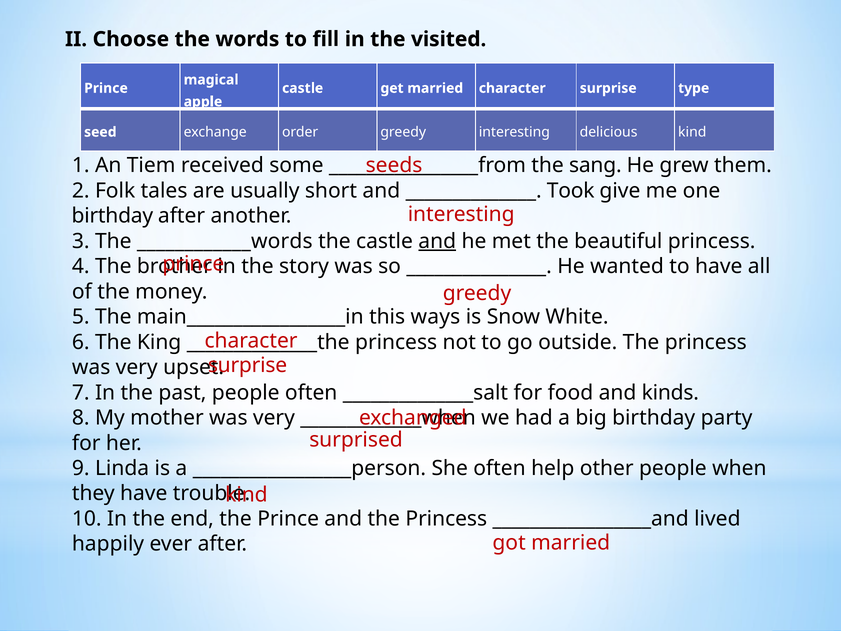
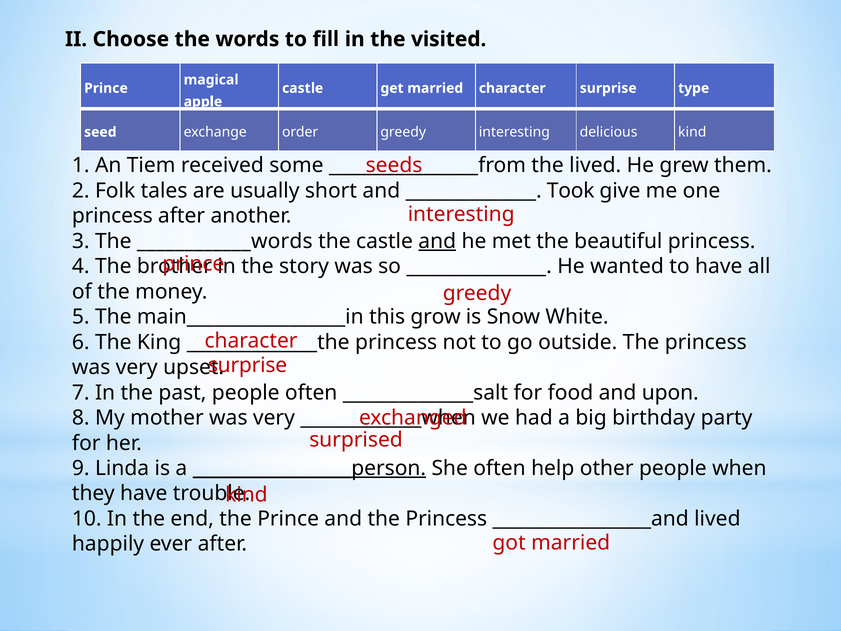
the sang: sang -> lived
birthday at (112, 216): birthday -> princess
ways: ways -> grow
kinds: kinds -> upon
_________________person underline: none -> present
